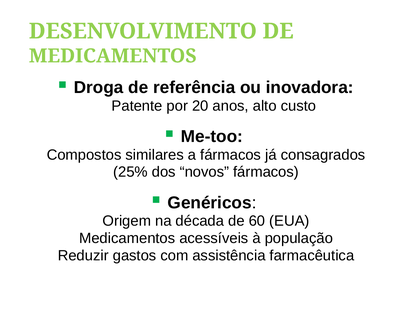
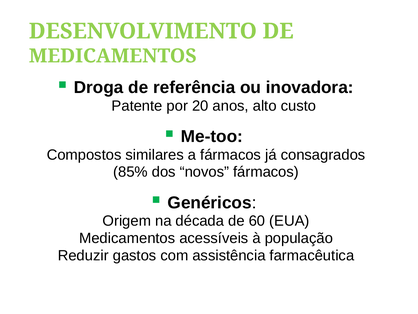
25%: 25% -> 85%
